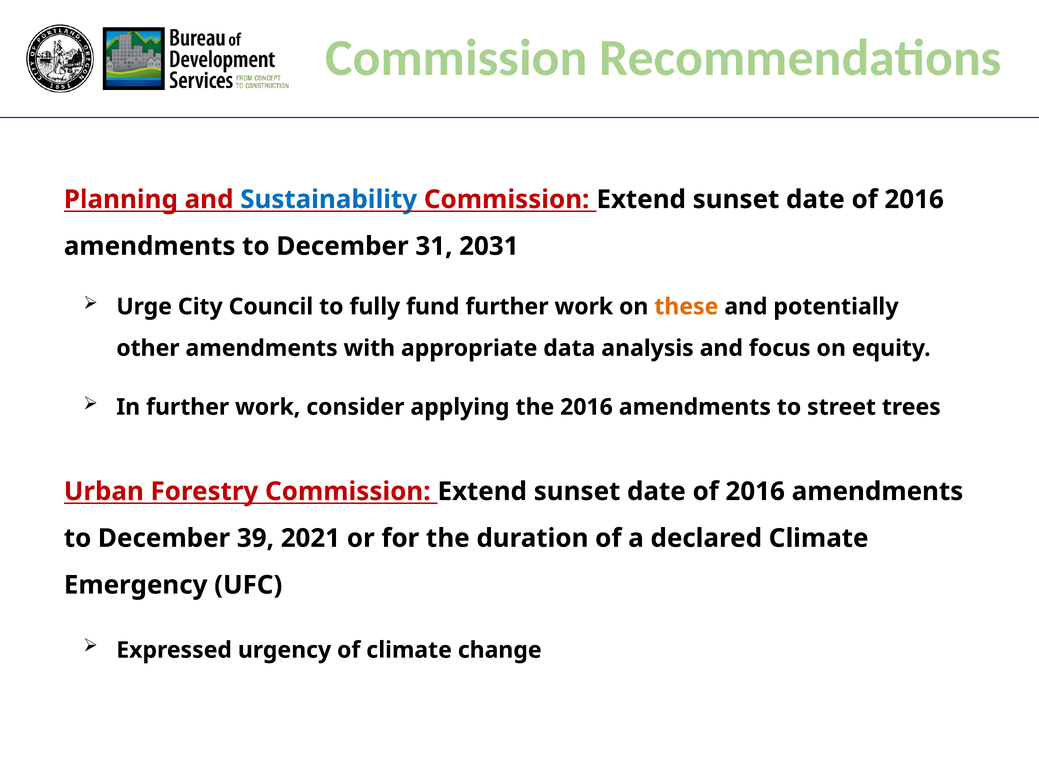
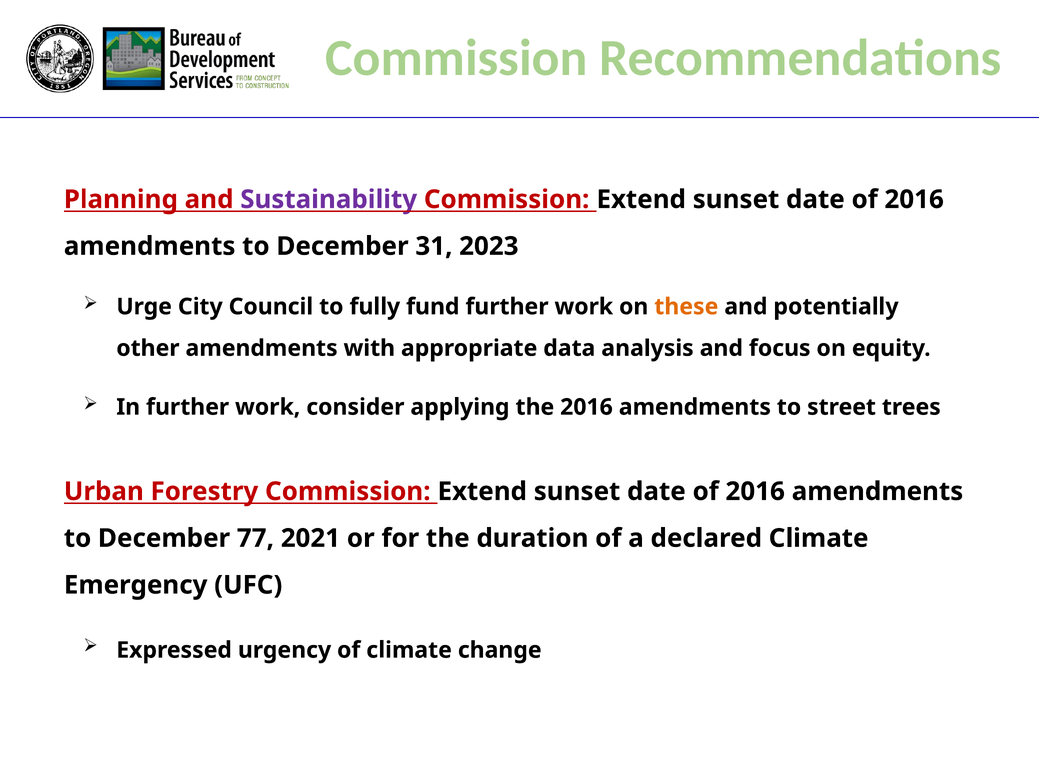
Sustainability colour: blue -> purple
2031: 2031 -> 2023
39: 39 -> 77
